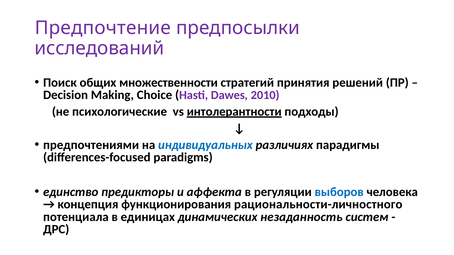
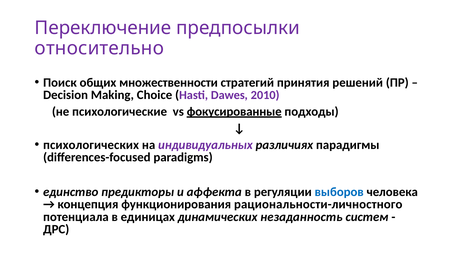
Предпочтение: Предпочтение -> Переключение
исследований: исследований -> относительно
интолерантности: интолерантности -> фокусированные
предпочтениями: предпочтениями -> психологических
индивидуальных colour: blue -> purple
